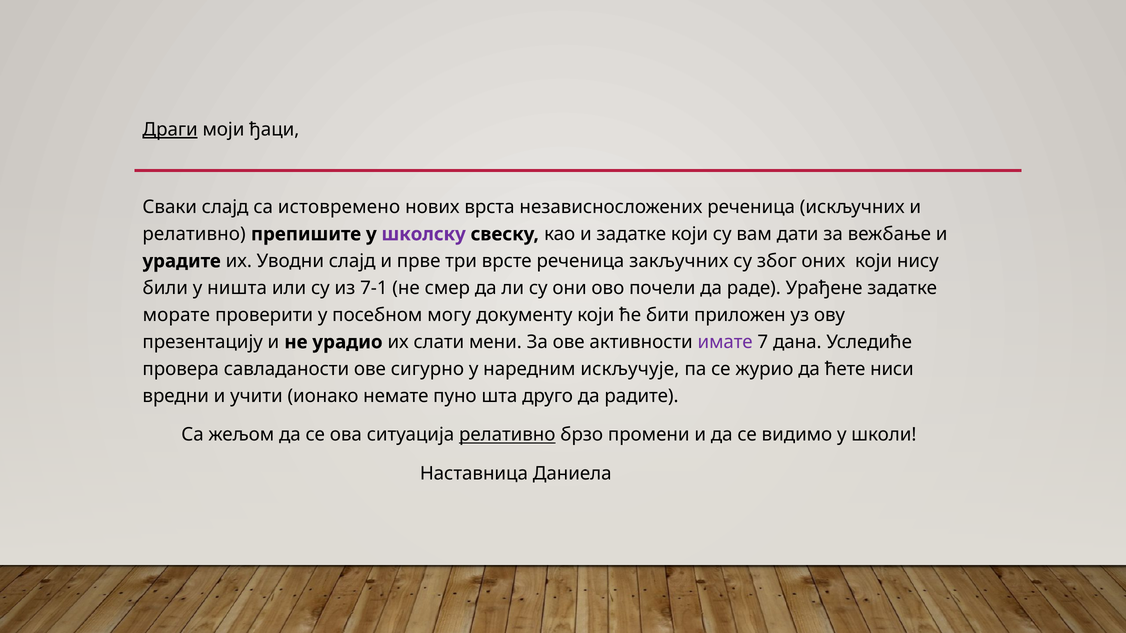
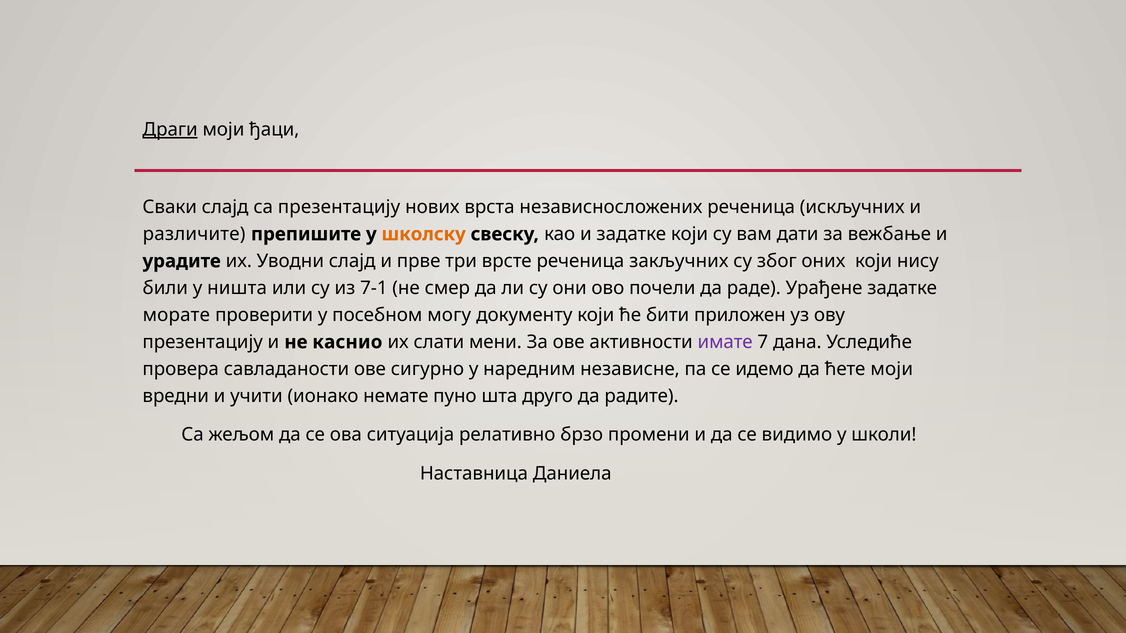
са истовремено: истовремено -> презентацију
релативно at (194, 234): релативно -> различите
школску colour: purple -> orange
урадио: урадио -> каснио
искључује: искључује -> независне
журио: журио -> идемо
ћете ниси: ниси -> моји
релативно at (507, 435) underline: present -> none
